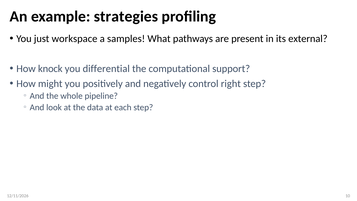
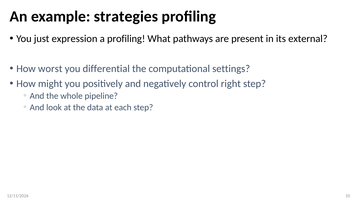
workspace: workspace -> expression
a samples: samples -> profiling
knock: knock -> worst
support: support -> settings
